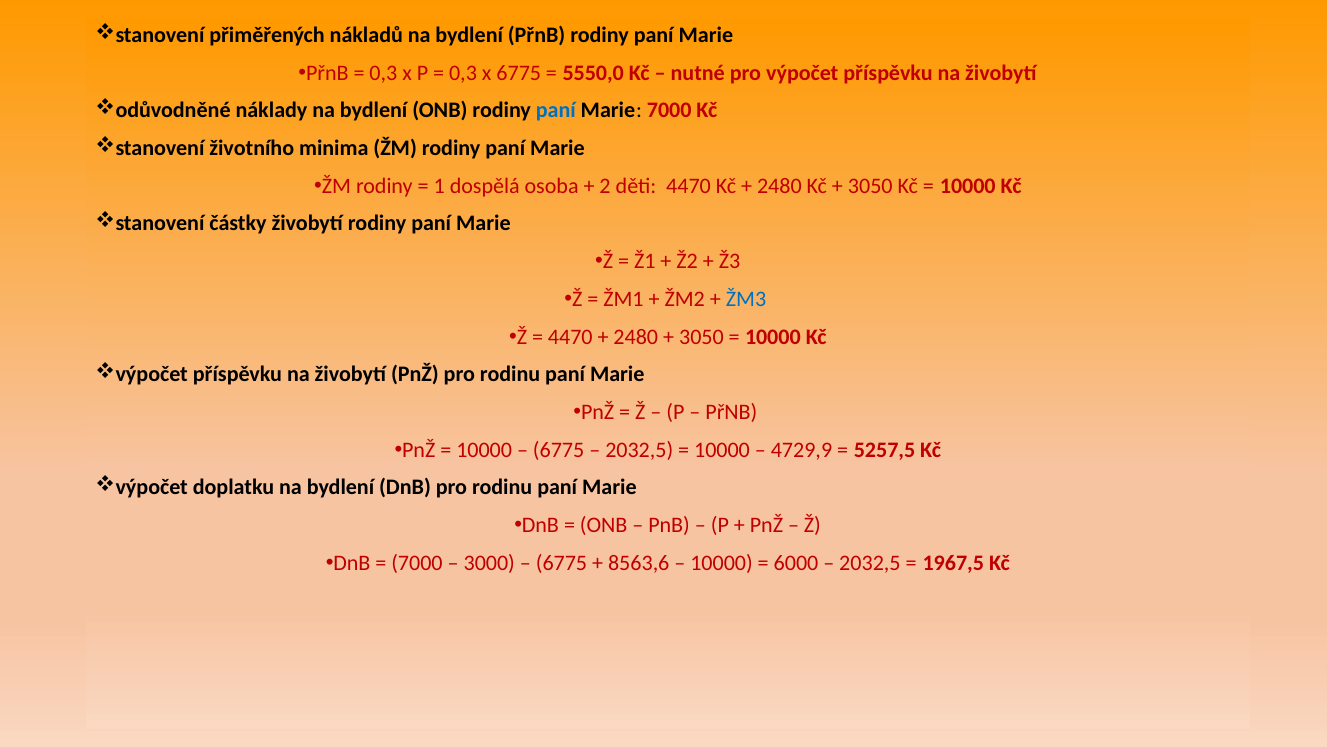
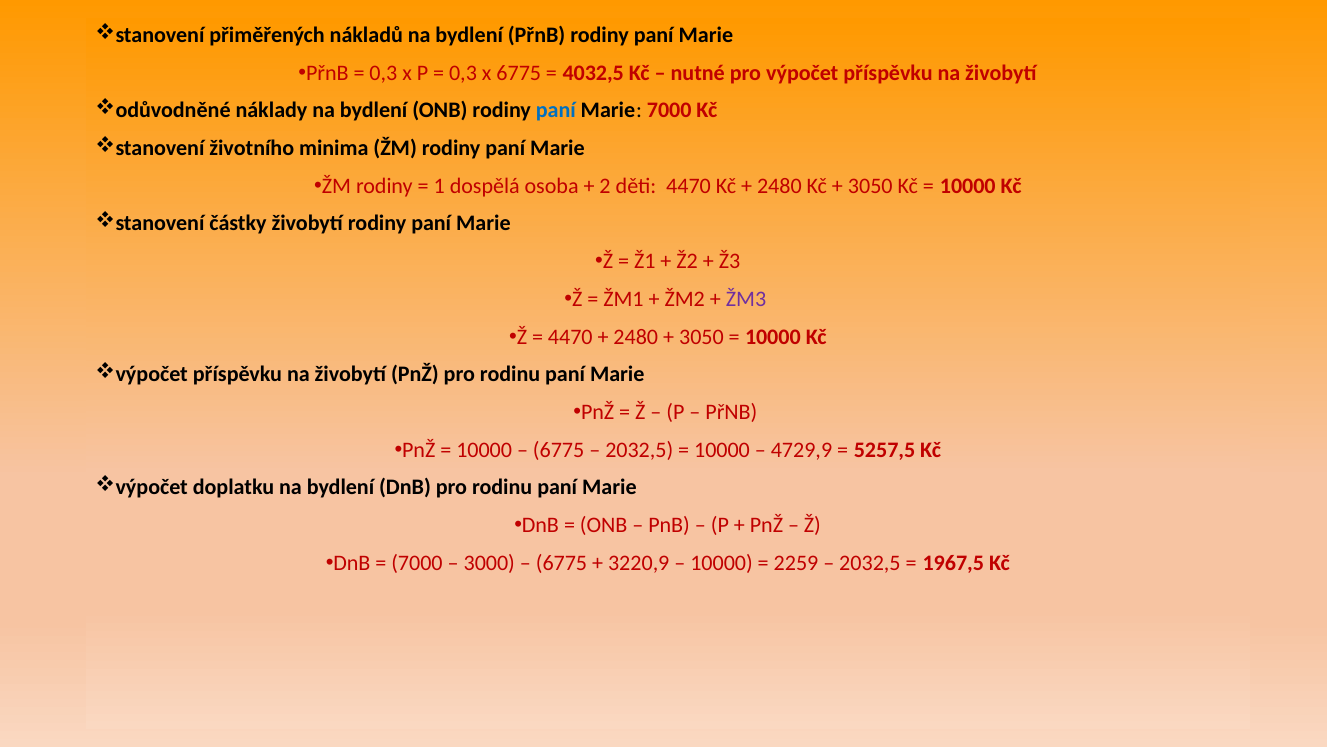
5550,0: 5550,0 -> 4032,5
ŽM3 colour: blue -> purple
8563,6: 8563,6 -> 3220,9
6000: 6000 -> 2259
